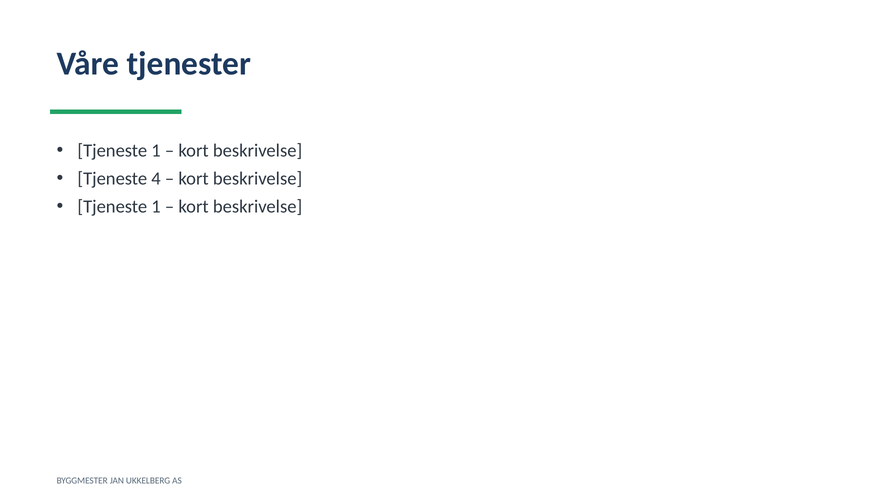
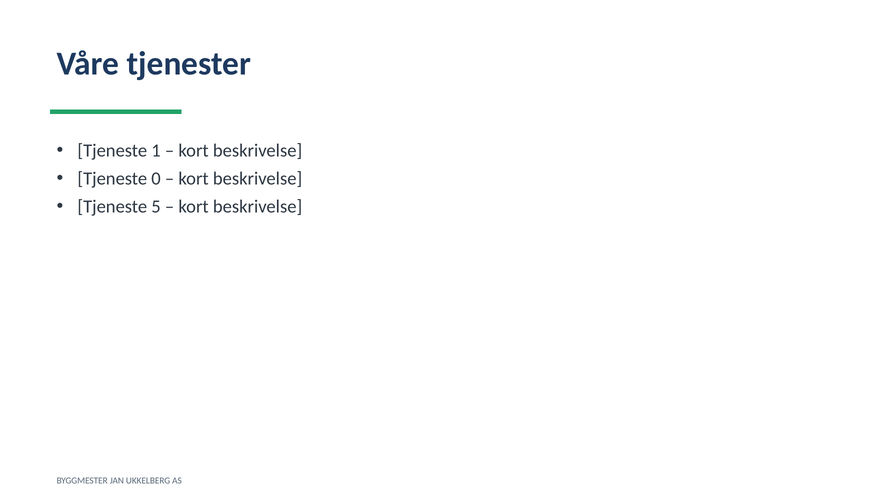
4: 4 -> 0
1 at (156, 206): 1 -> 5
